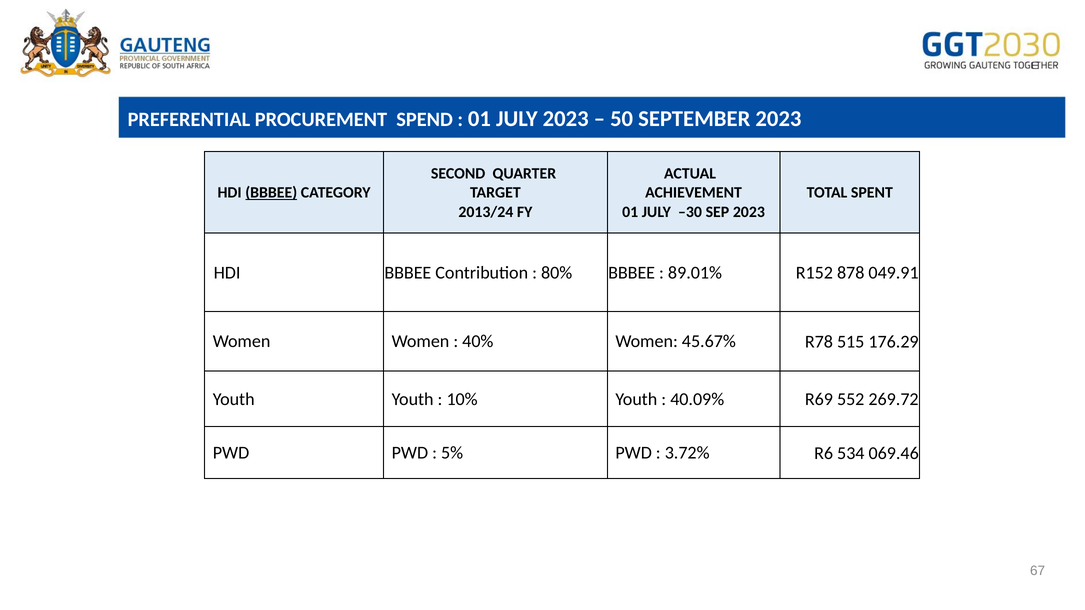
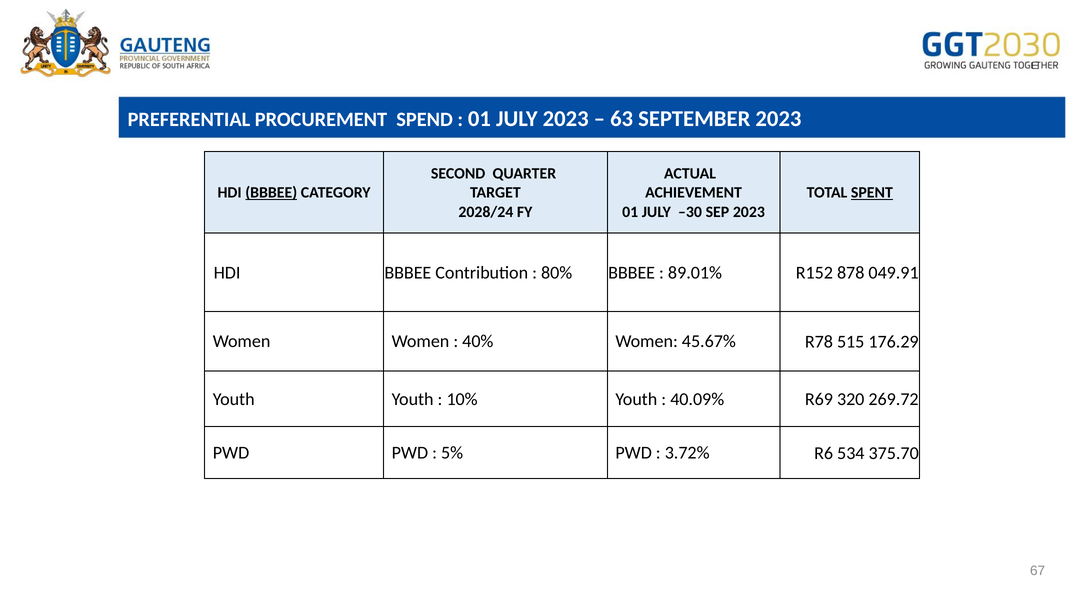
50: 50 -> 63
SPENT underline: none -> present
2013/24: 2013/24 -> 2028/24
552: 552 -> 320
069.46: 069.46 -> 375.70
